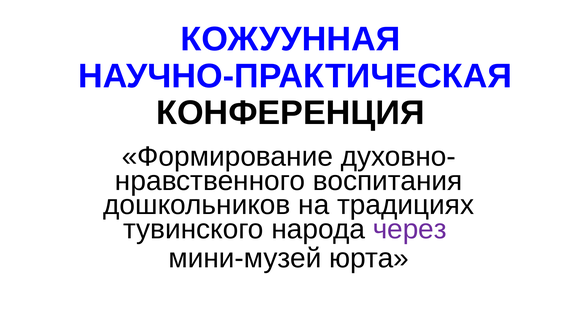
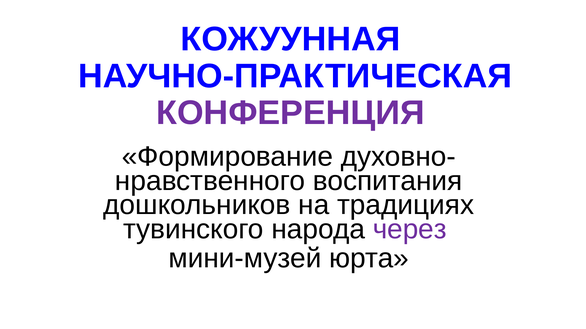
КОНФЕРЕНЦИЯ colour: black -> purple
